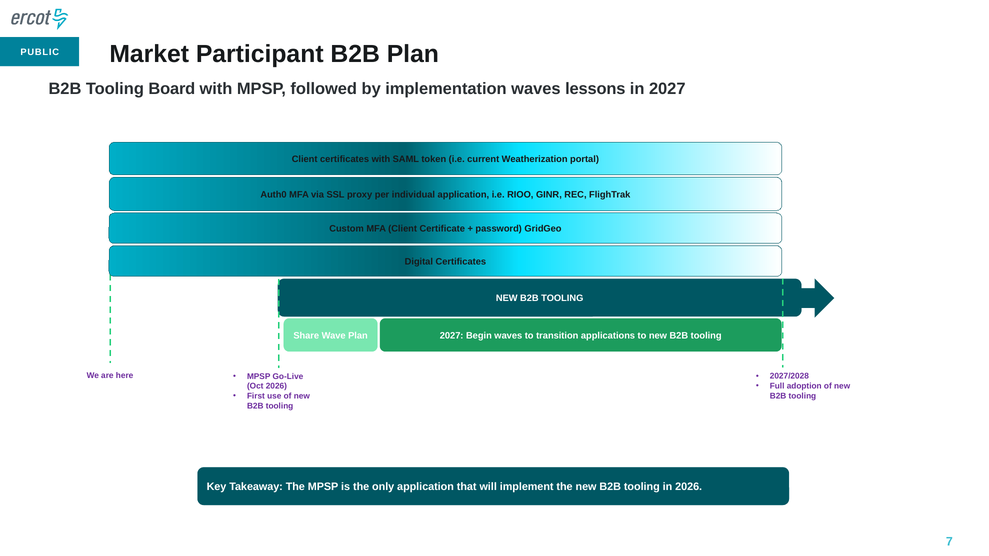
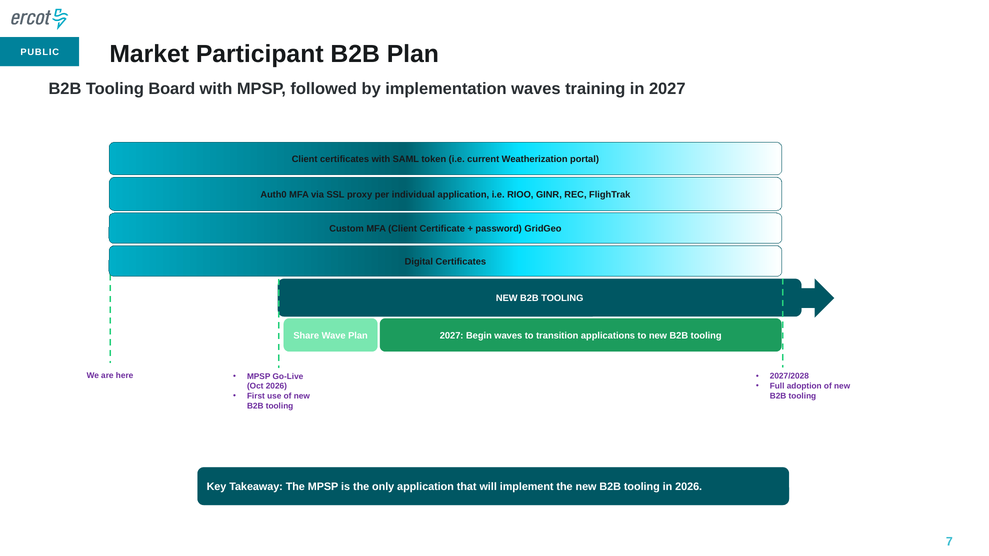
lessons: lessons -> training
